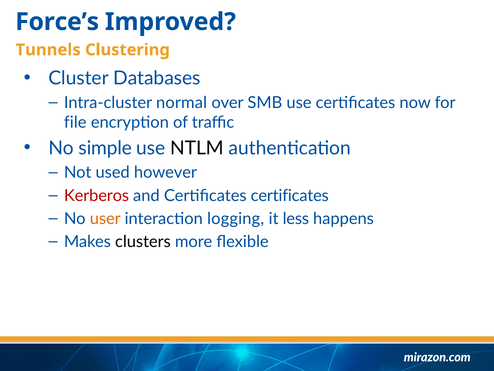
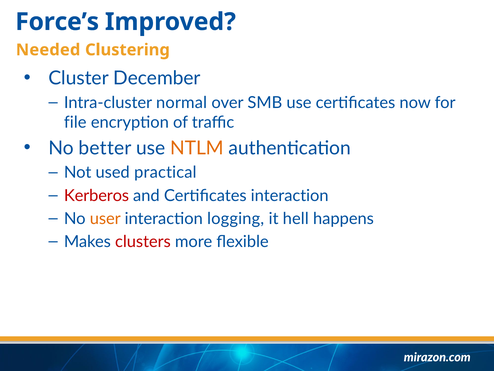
Tunnels: Tunnels -> Needed
Databases: Databases -> December
simple: simple -> better
NTLM colour: black -> orange
however: however -> practical
Certificates certificates: certificates -> interaction
less: less -> hell
clusters colour: black -> red
